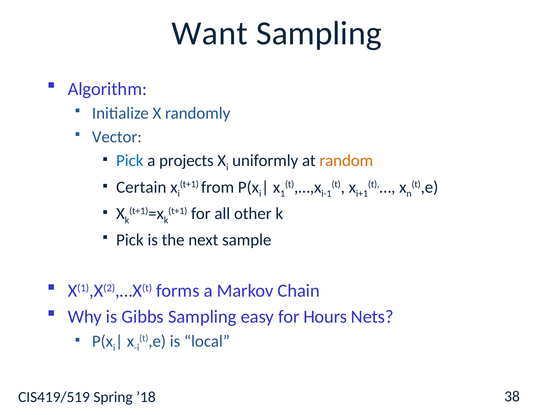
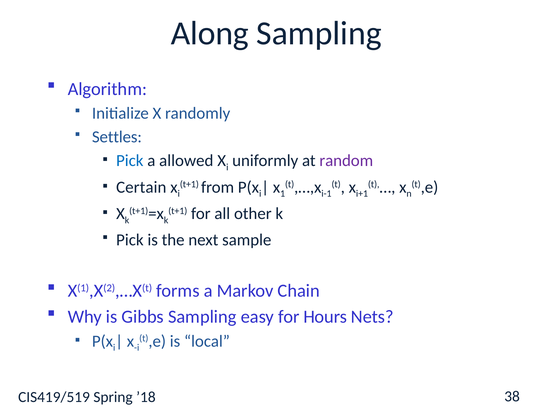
Want: Want -> Along
Vector: Vector -> Settles
projects: projects -> allowed
random colour: orange -> purple
